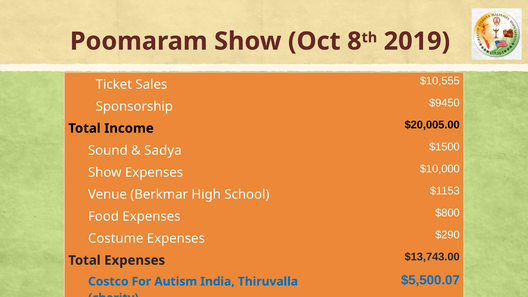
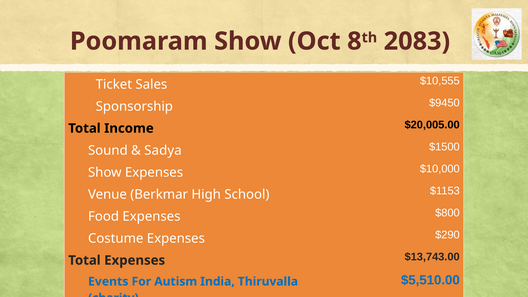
2019: 2019 -> 2083
$5,500.07: $5,500.07 -> $5,510.00
Costco: Costco -> Events
